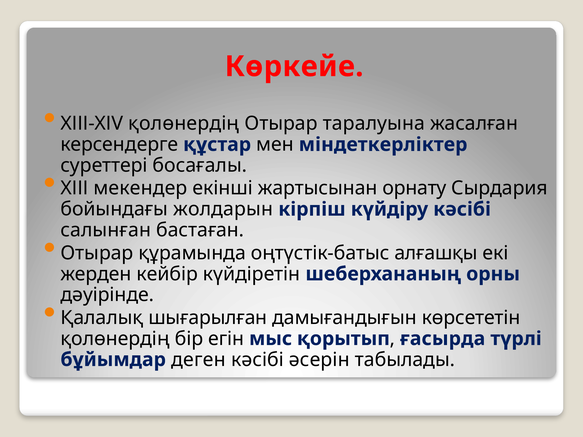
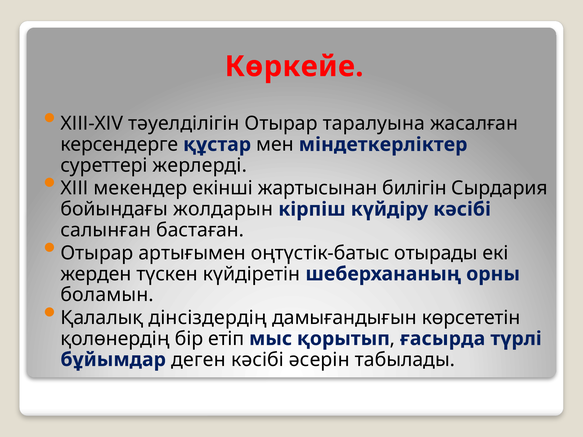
ХІІІ-ХІV қолөнердің: қолөнердің -> тәуелділігін
босағалы: босағалы -> жерлерді
орнату: орнату -> билігін
құрамында: құрамында -> артығымен
алғашқы: алғашқы -> отырады
кейбір: кейбір -> түскен
дәуірінде: дәуірінде -> боламын
шығарылған: шығарылған -> дінсіздердің
егін: егін -> етіп
